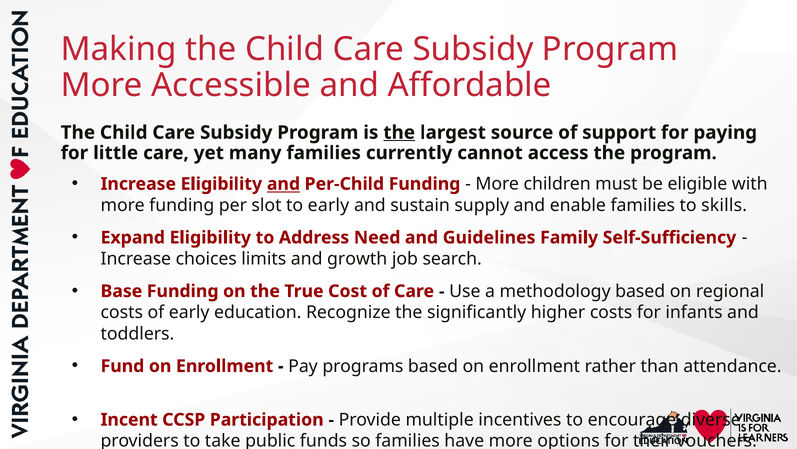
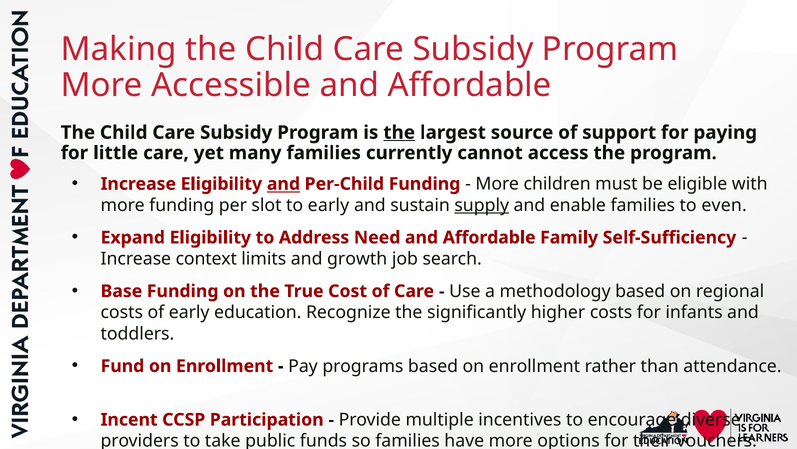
supply underline: none -> present
skills: skills -> even
Need and Guidelines: Guidelines -> Affordable
choices: choices -> context
